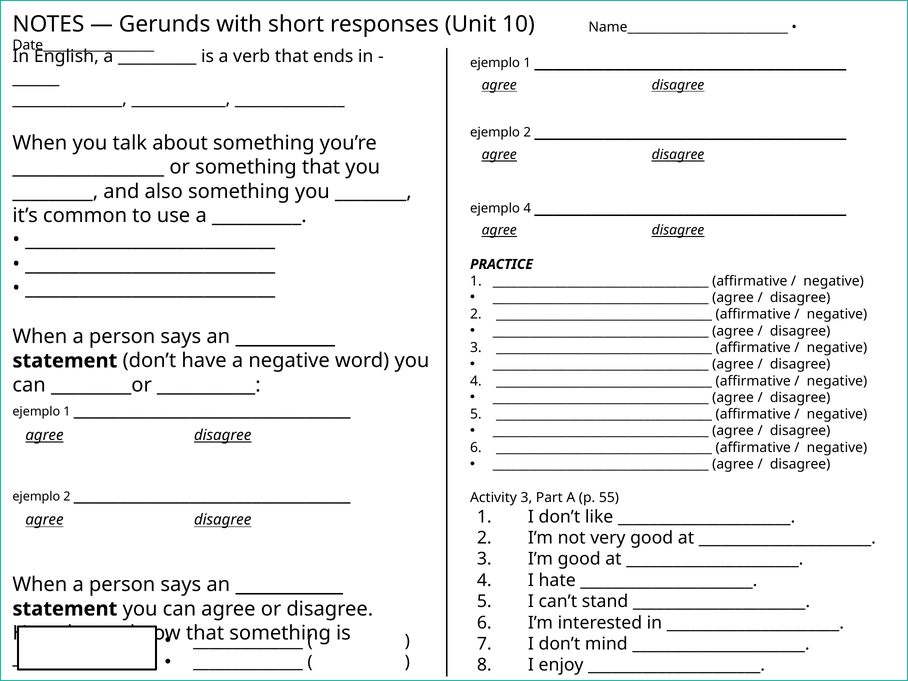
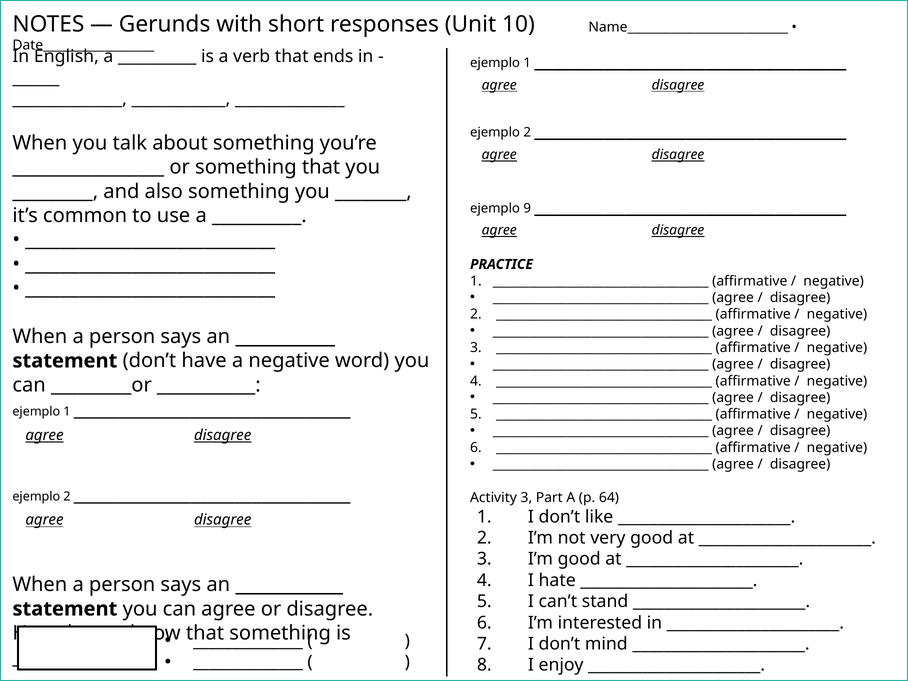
ejemplo 4: 4 -> 9
55: 55 -> 64
